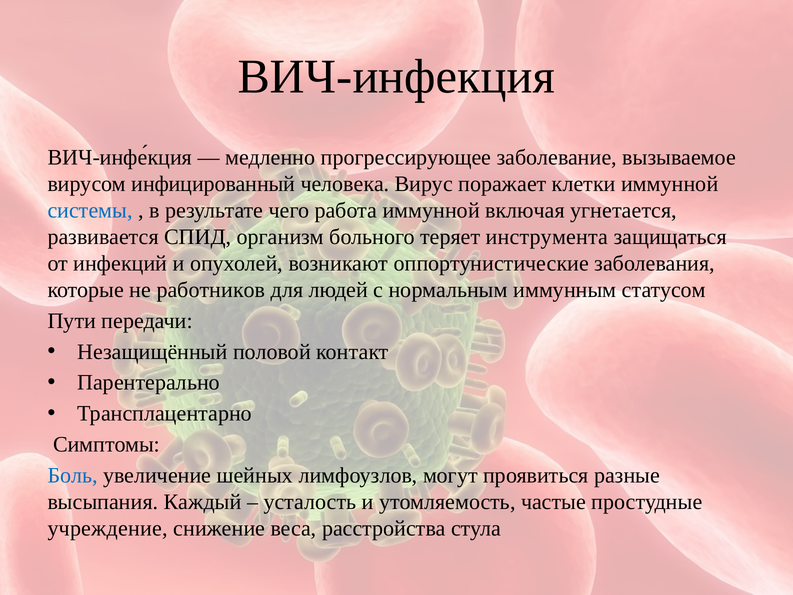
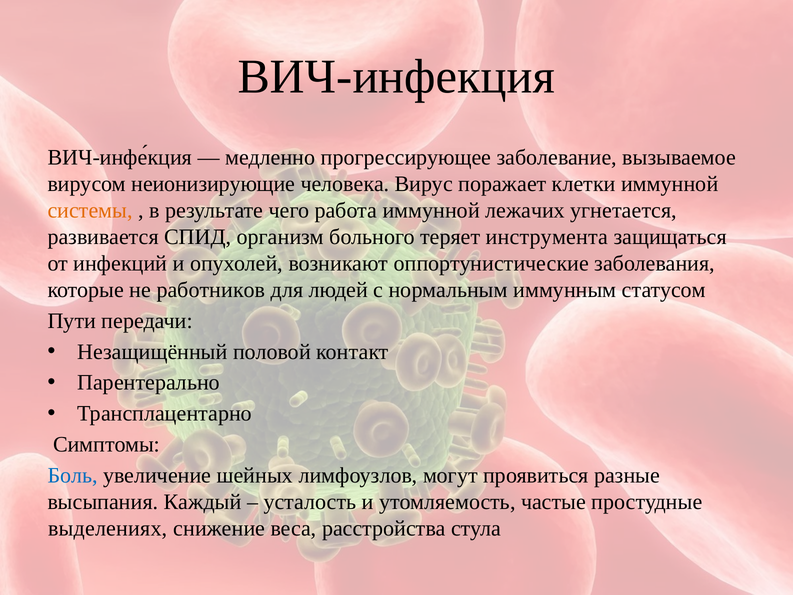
инфицированный: инфицированный -> неионизирующие
системы colour: blue -> orange
включая: включая -> лежачих
учреждение: учреждение -> выделениях
